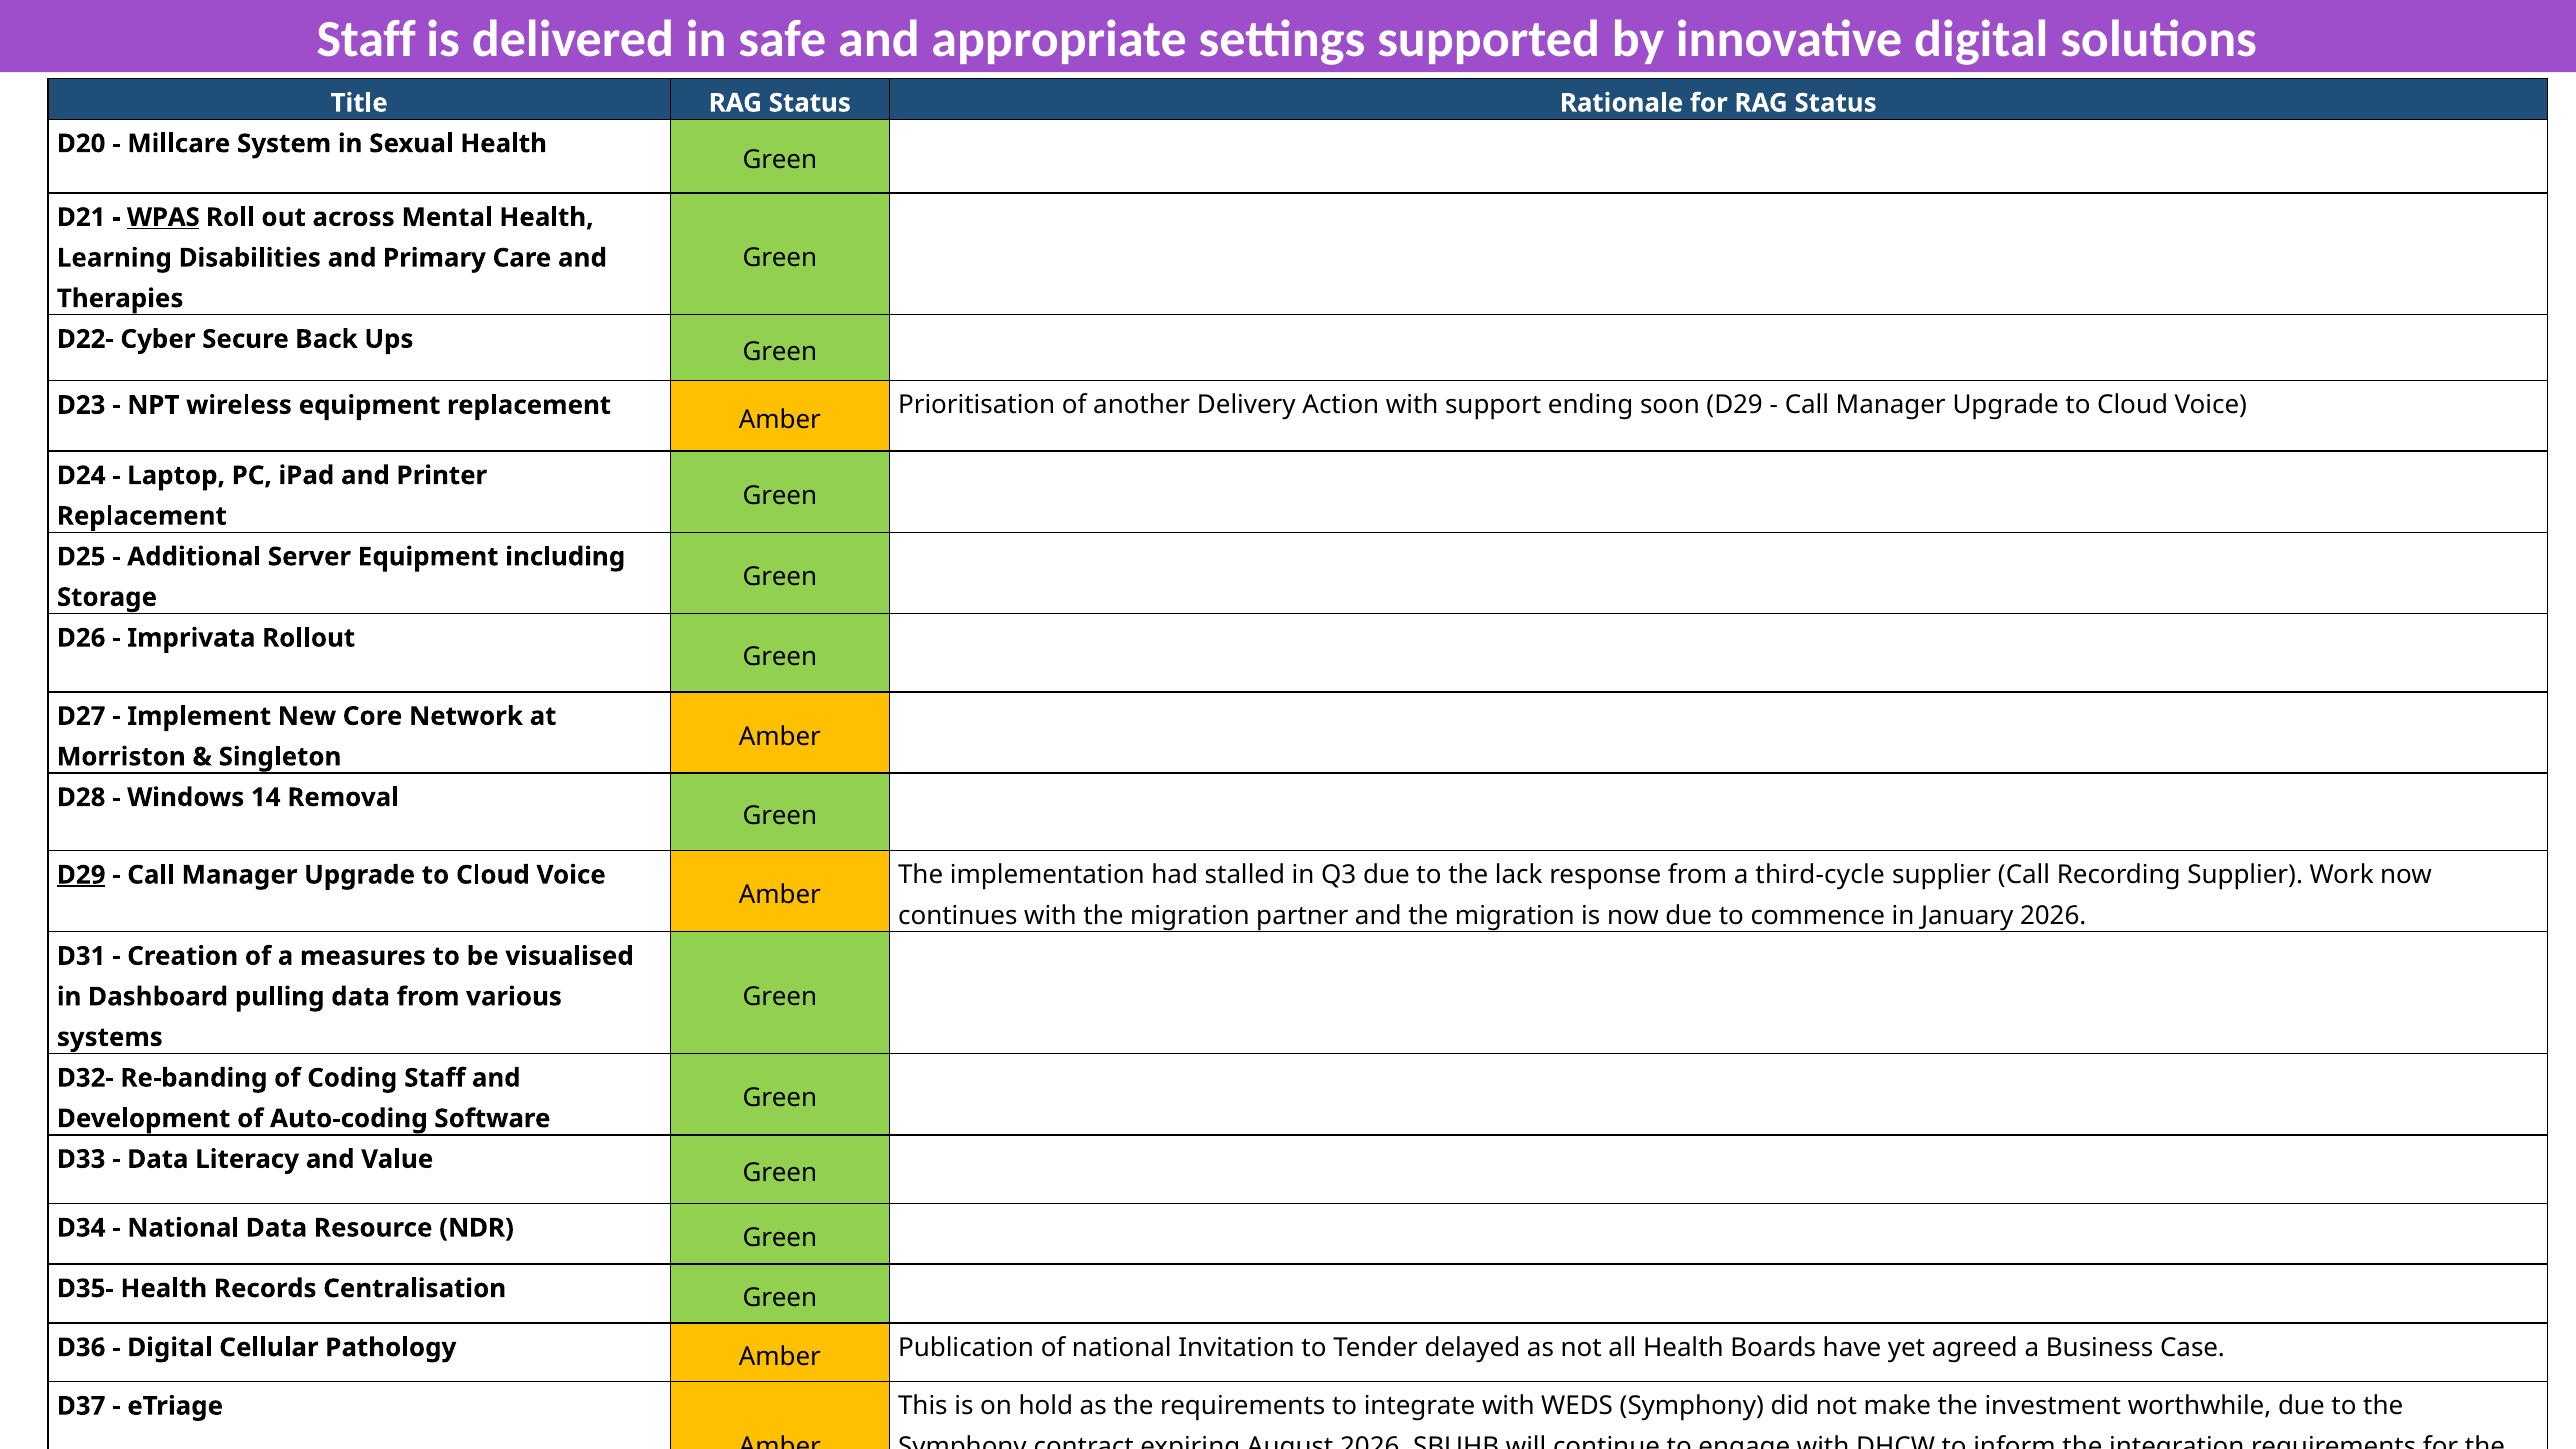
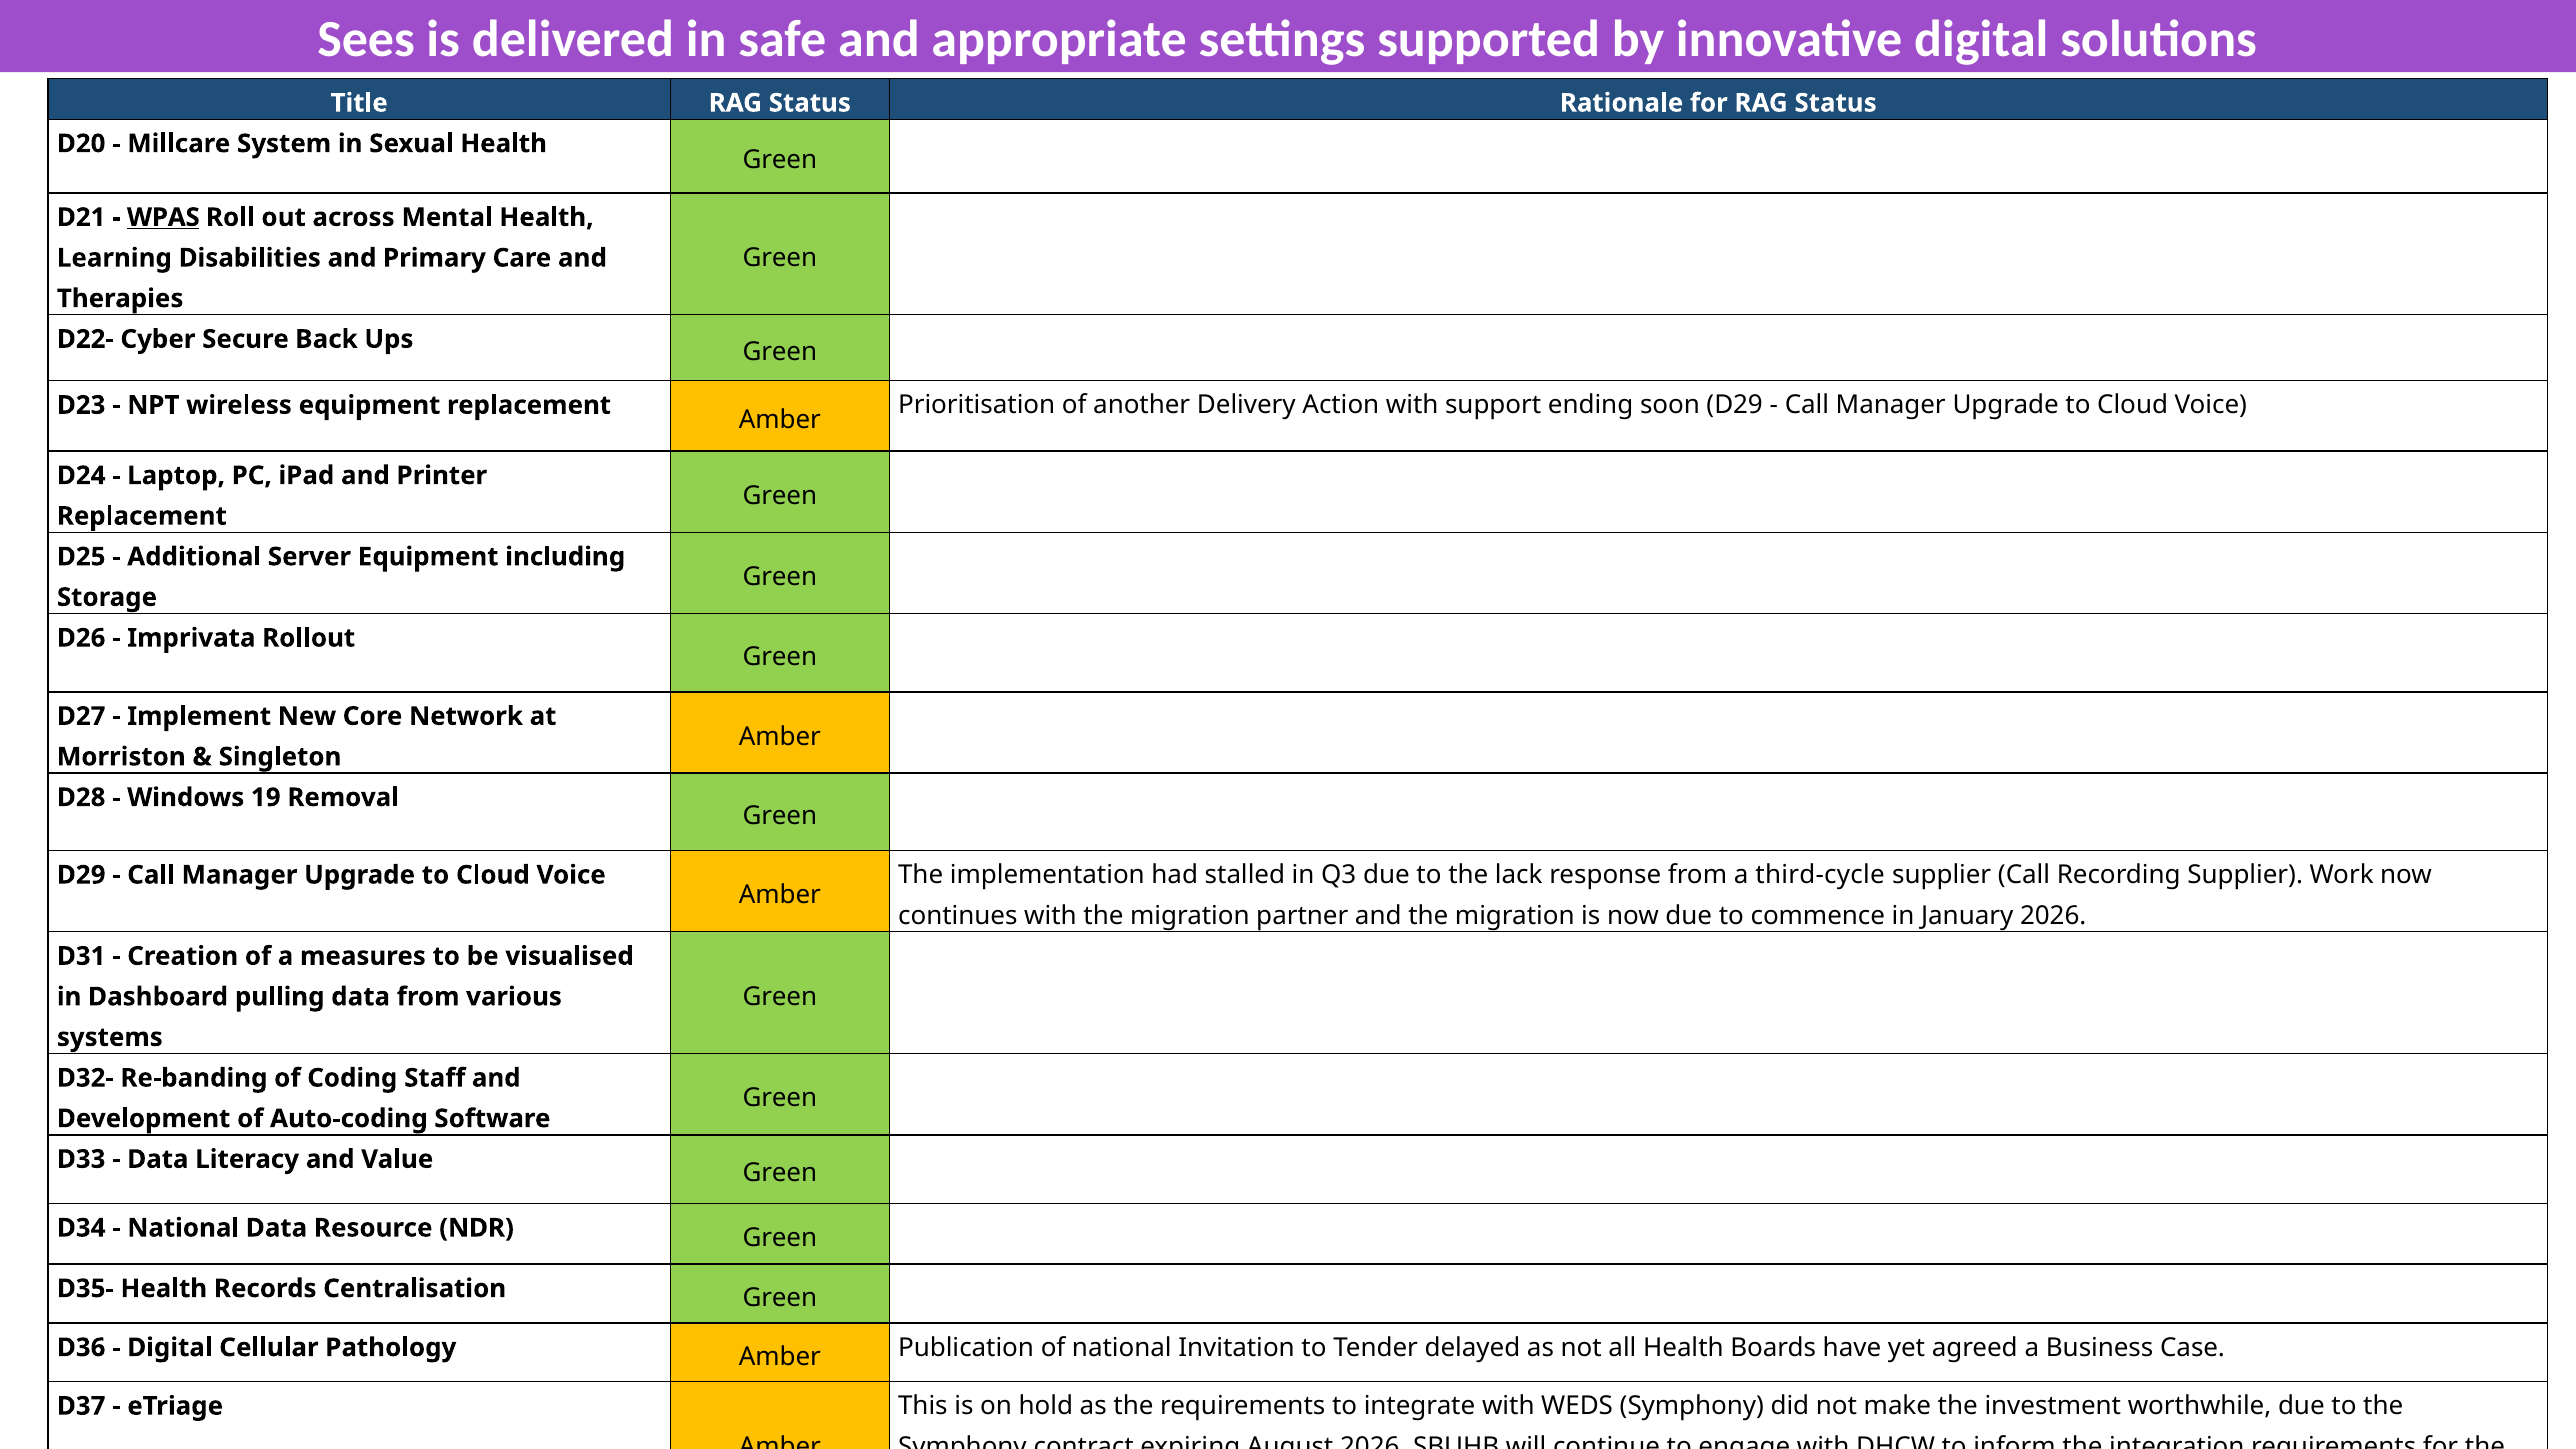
Staff at (366, 39): Staff -> Sees
14: 14 -> 19
D29 at (81, 875) underline: present -> none
